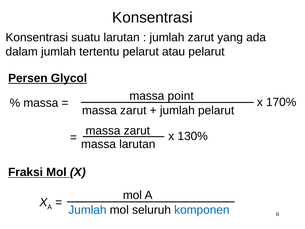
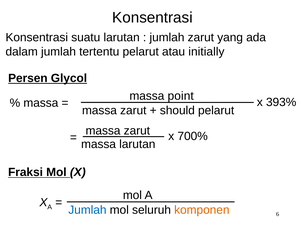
atau pelarut: pelarut -> initially
170%: 170% -> 393%
jumlah at (177, 110): jumlah -> should
130%: 130% -> 700%
komponen colour: blue -> orange
